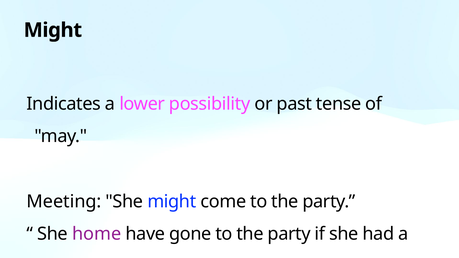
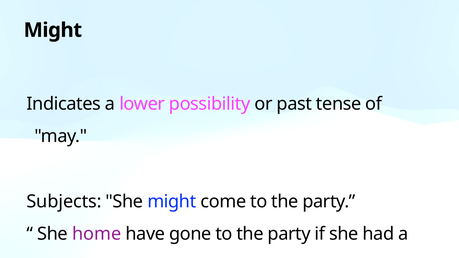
Meeting: Meeting -> Subjects
